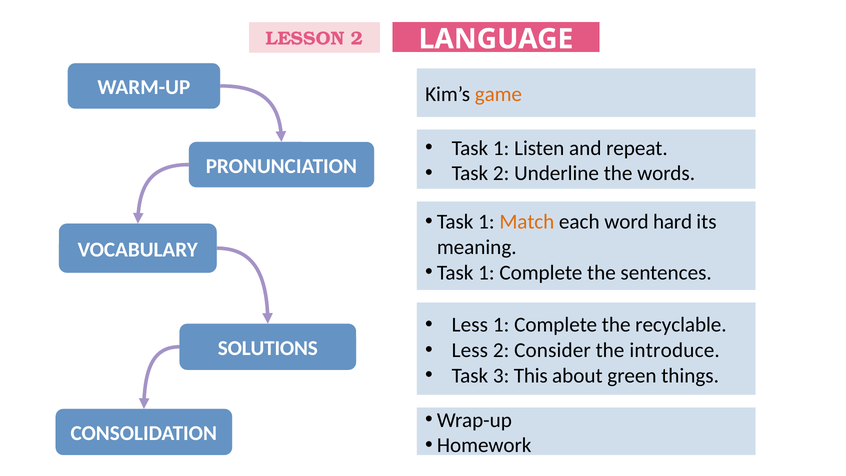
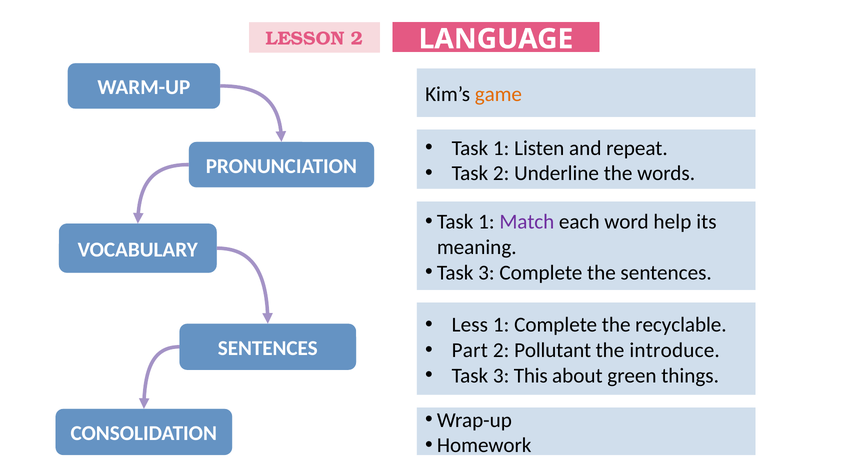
Match colour: orange -> purple
hard: hard -> help
1 at (486, 273): 1 -> 3
Less at (470, 350): Less -> Part
Consider: Consider -> Pollutant
SOLUTIONS at (268, 348): SOLUTIONS -> SENTENCES
